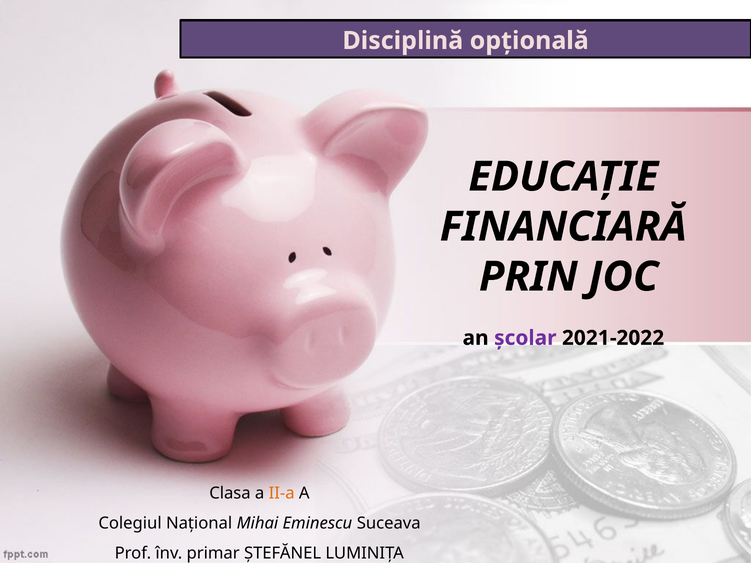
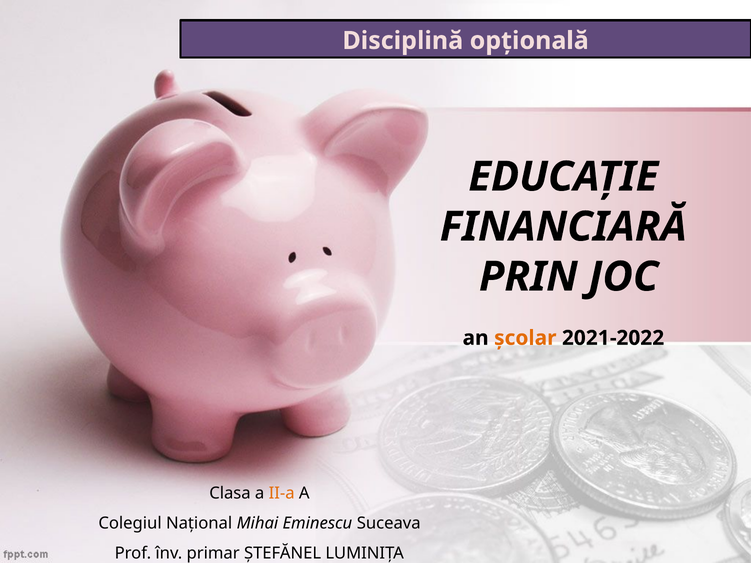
școlar colour: purple -> orange
